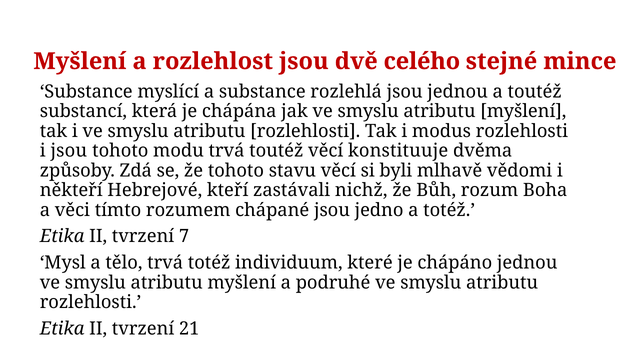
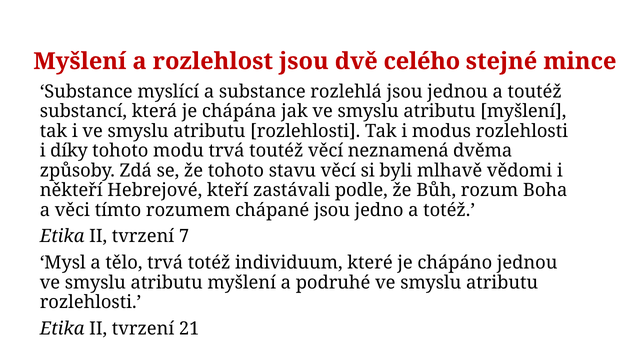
i jsou: jsou -> díky
konstituuje: konstituuje -> neznamená
nichž: nichž -> podle
